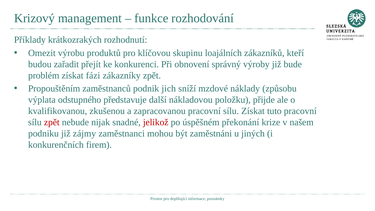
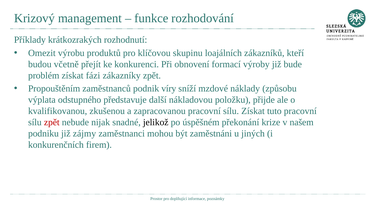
zařadit: zařadit -> včetně
správný: správný -> formací
jich: jich -> víry
jelikož colour: red -> black
